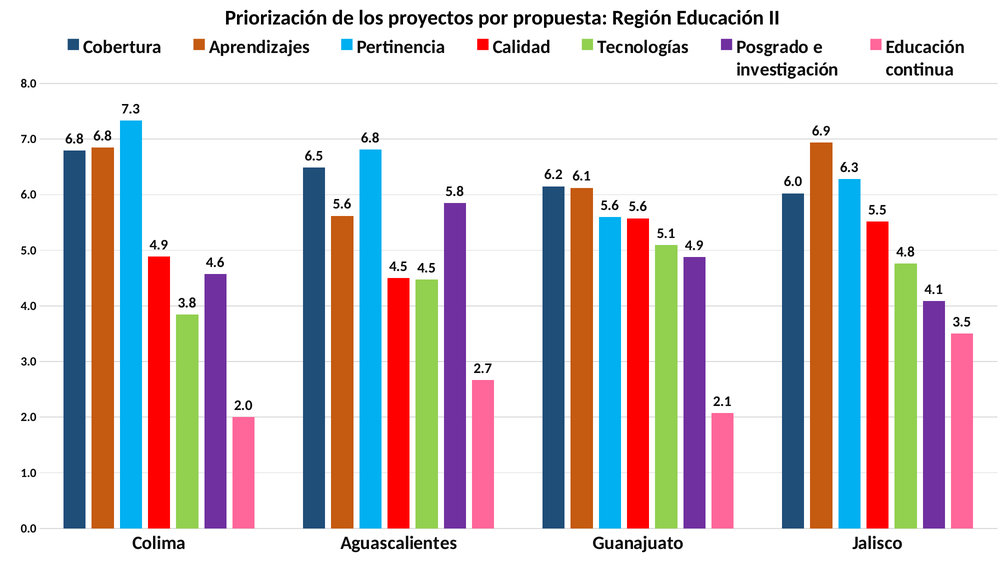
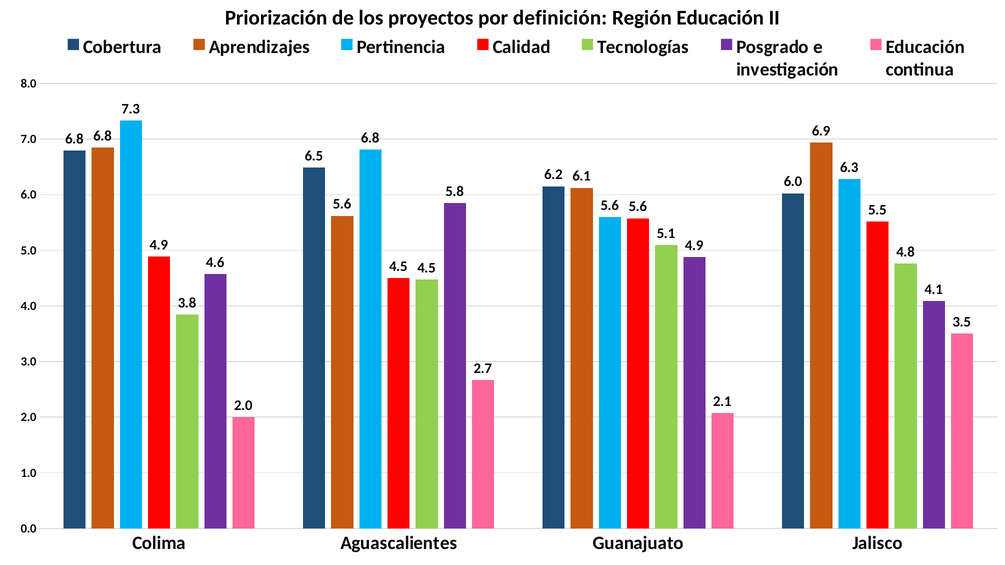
propuesta: propuesta -> definición
